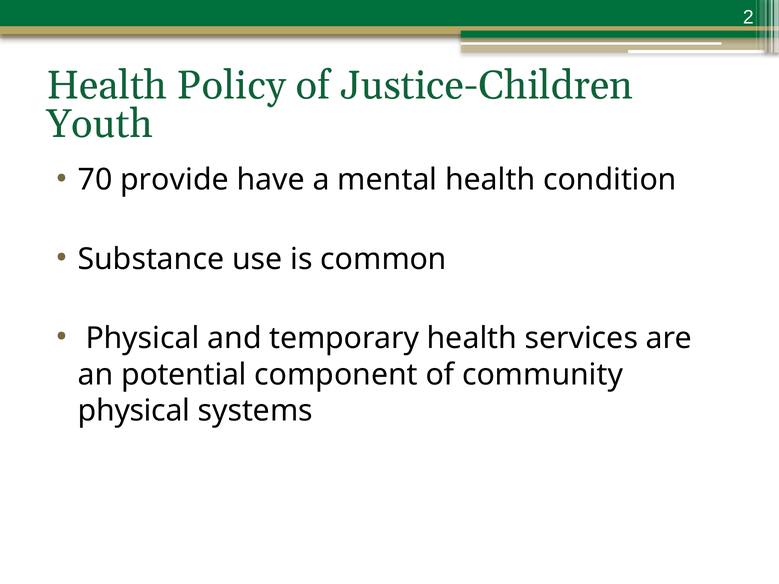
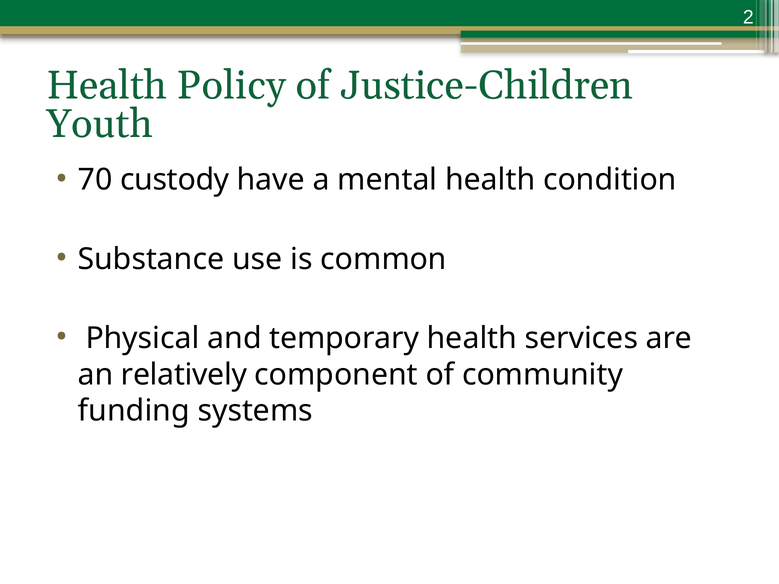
provide: provide -> custody
potential: potential -> relatively
physical at (134, 411): physical -> funding
